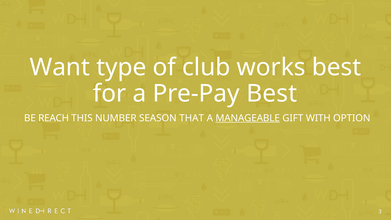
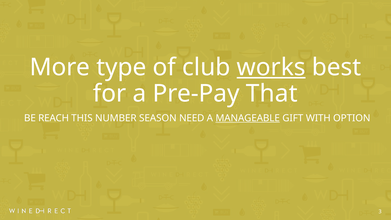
Want: Want -> More
works underline: none -> present
Pre-Pay Best: Best -> That
THAT: THAT -> NEED
